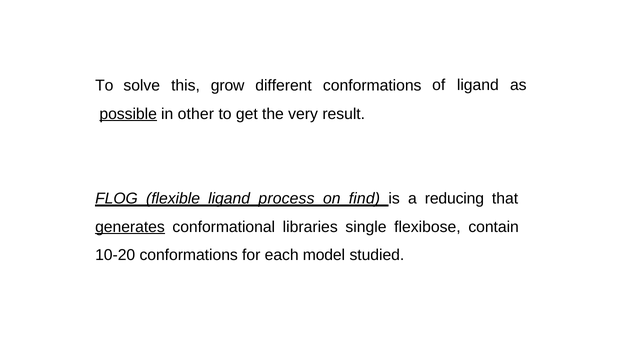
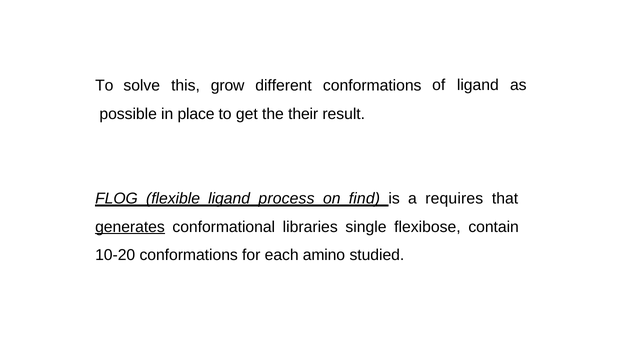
possible underline: present -> none
other: other -> place
very: very -> their
reducing: reducing -> requires
model: model -> amino
